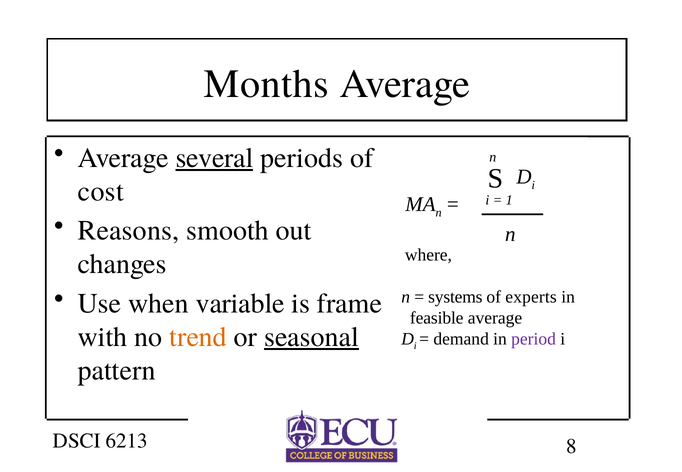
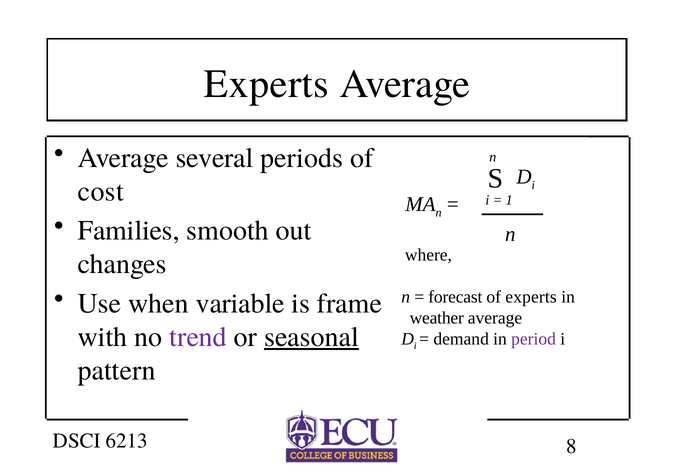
Months at (266, 84): Months -> Experts
several underline: present -> none
Reasons: Reasons -> Families
systems: systems -> forecast
feasible: feasible -> weather
trend colour: orange -> purple
